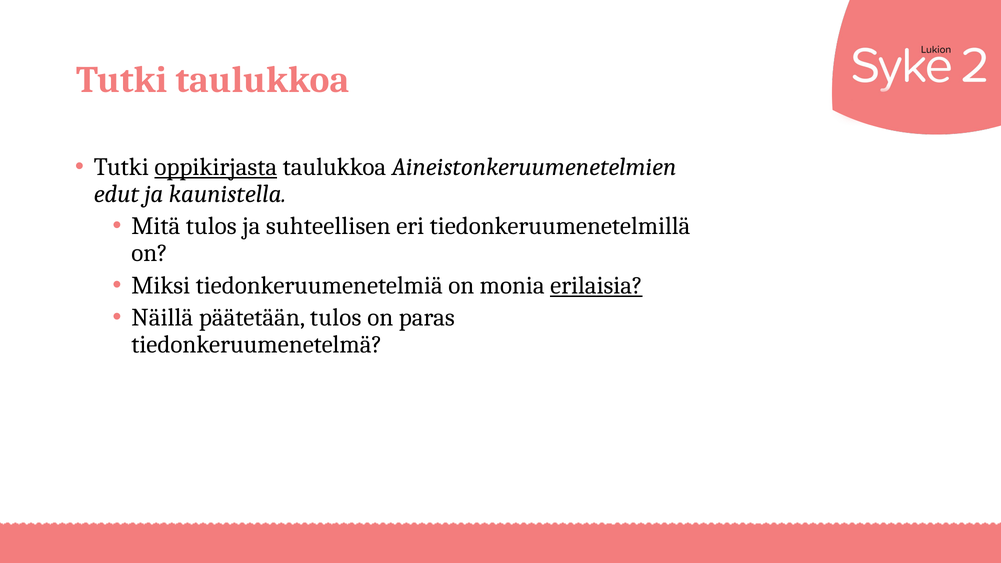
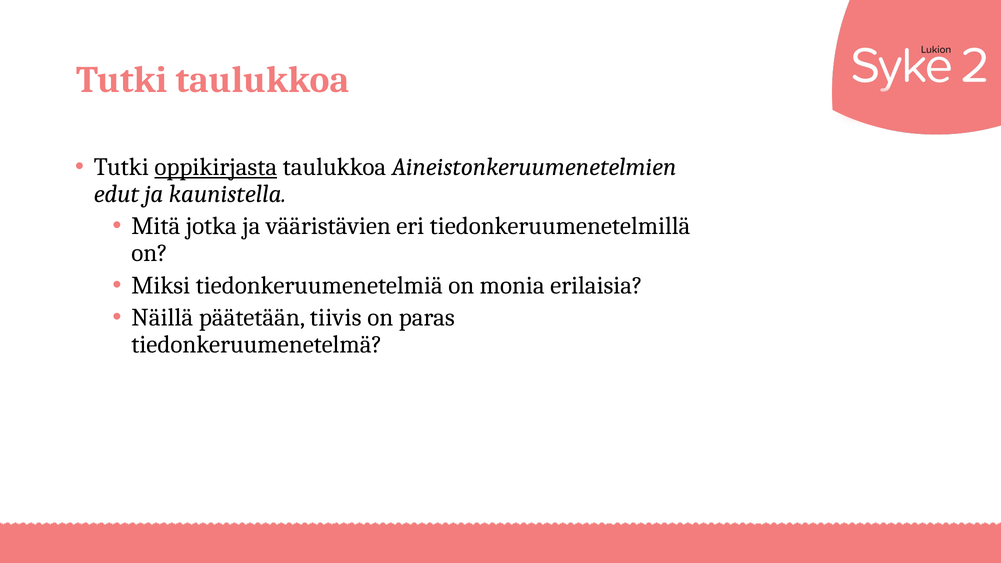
Mitä tulos: tulos -> jotka
suhteellisen: suhteellisen -> vääristävien
erilaisia underline: present -> none
päätetään tulos: tulos -> tiivis
